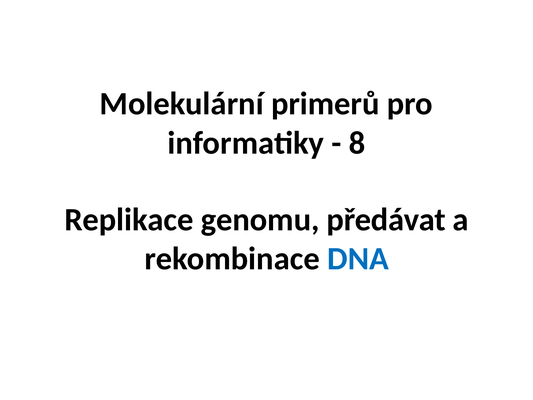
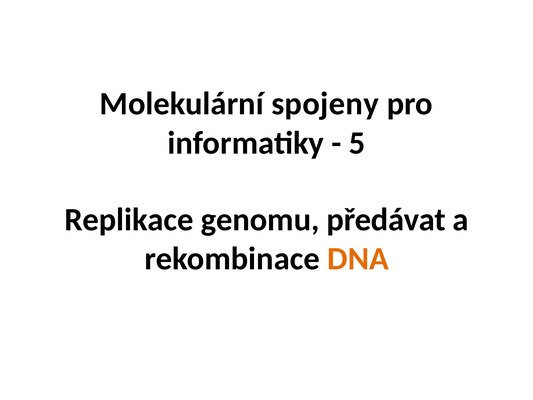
primerů: primerů -> spojeny
8: 8 -> 5
DNA colour: blue -> orange
